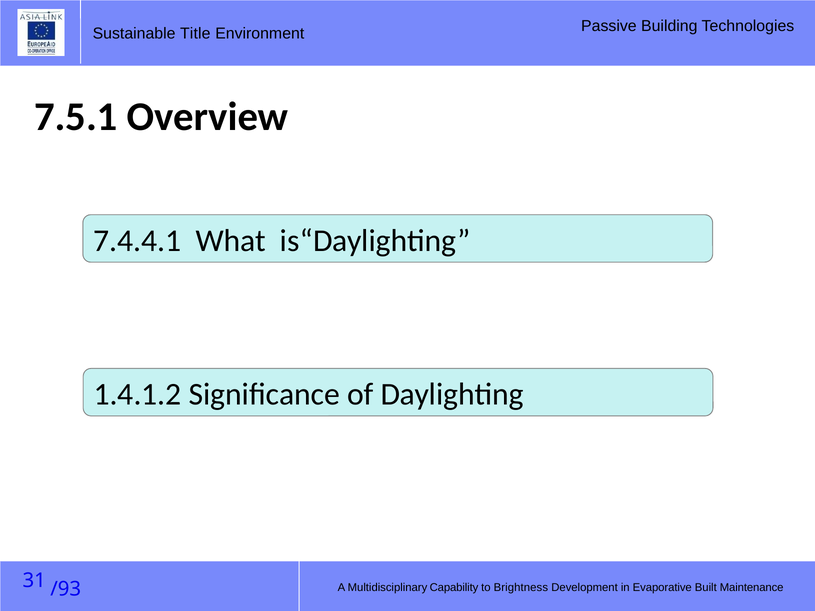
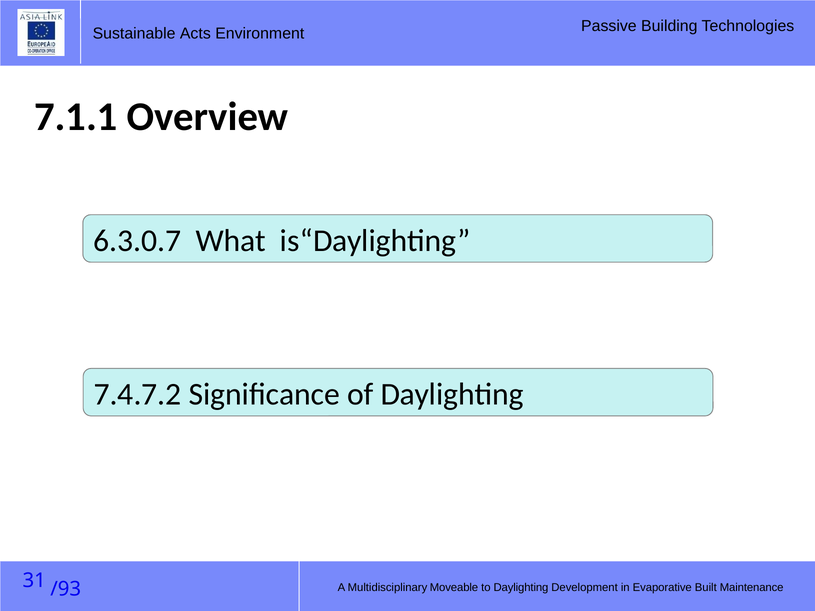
Title: Title -> Acts
7.5.1: 7.5.1 -> 7.1.1
7.4.4.1: 7.4.4.1 -> 6.3.0.7
1.4.1.2: 1.4.1.2 -> 7.4.7.2
Capability: Capability -> Moveable
to Brightness: Brightness -> Daylighting
